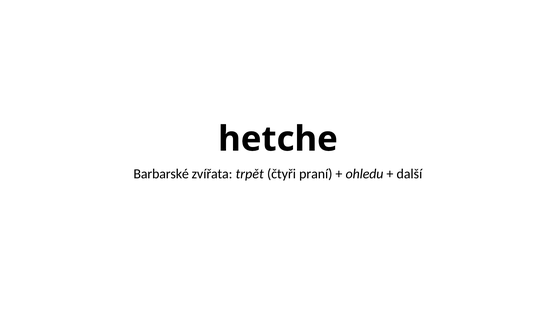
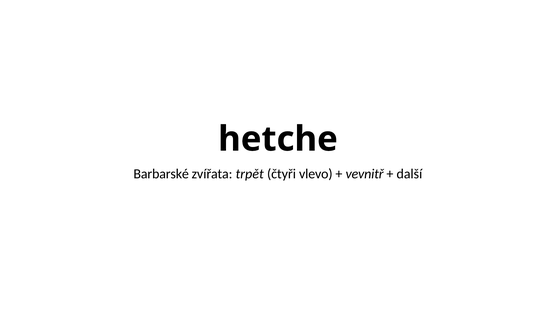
praní: praní -> vlevo
ohledu: ohledu -> vevnitř
